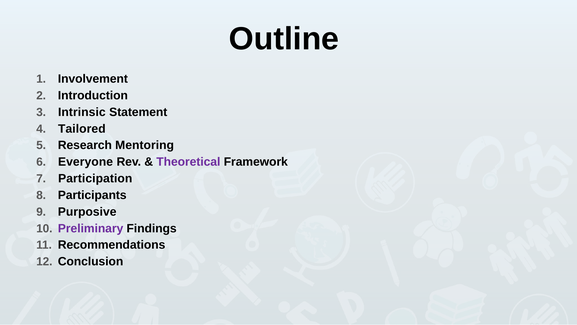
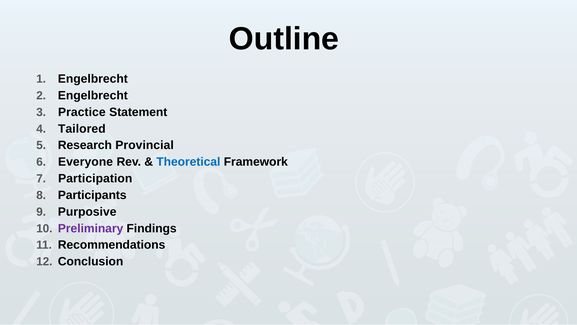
Involvement at (93, 79): Involvement -> Engelbrecht
Introduction at (93, 95): Introduction -> Engelbrecht
Intrinsic: Intrinsic -> Practice
Mentoring: Mentoring -> Provincial
Theoretical colour: purple -> blue
